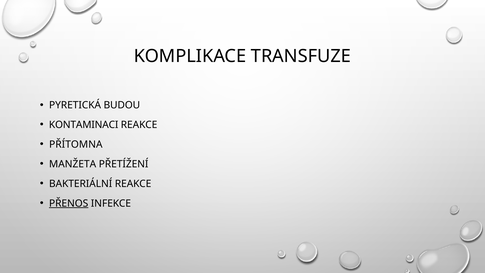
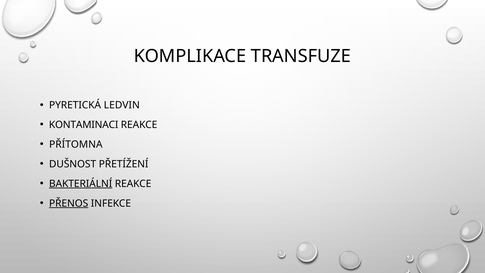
BUDOU: BUDOU -> LEDVIN
MANŽETA: MANŽETA -> DUŠNOST
BAKTERIÁLNÍ underline: none -> present
